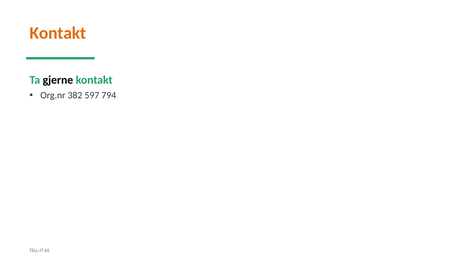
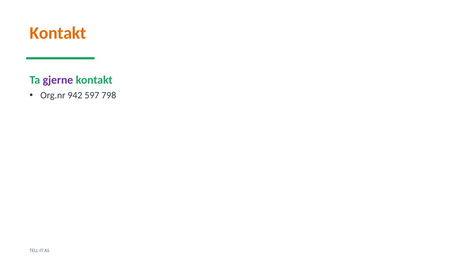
gjerne colour: black -> purple
382: 382 -> 942
794: 794 -> 798
